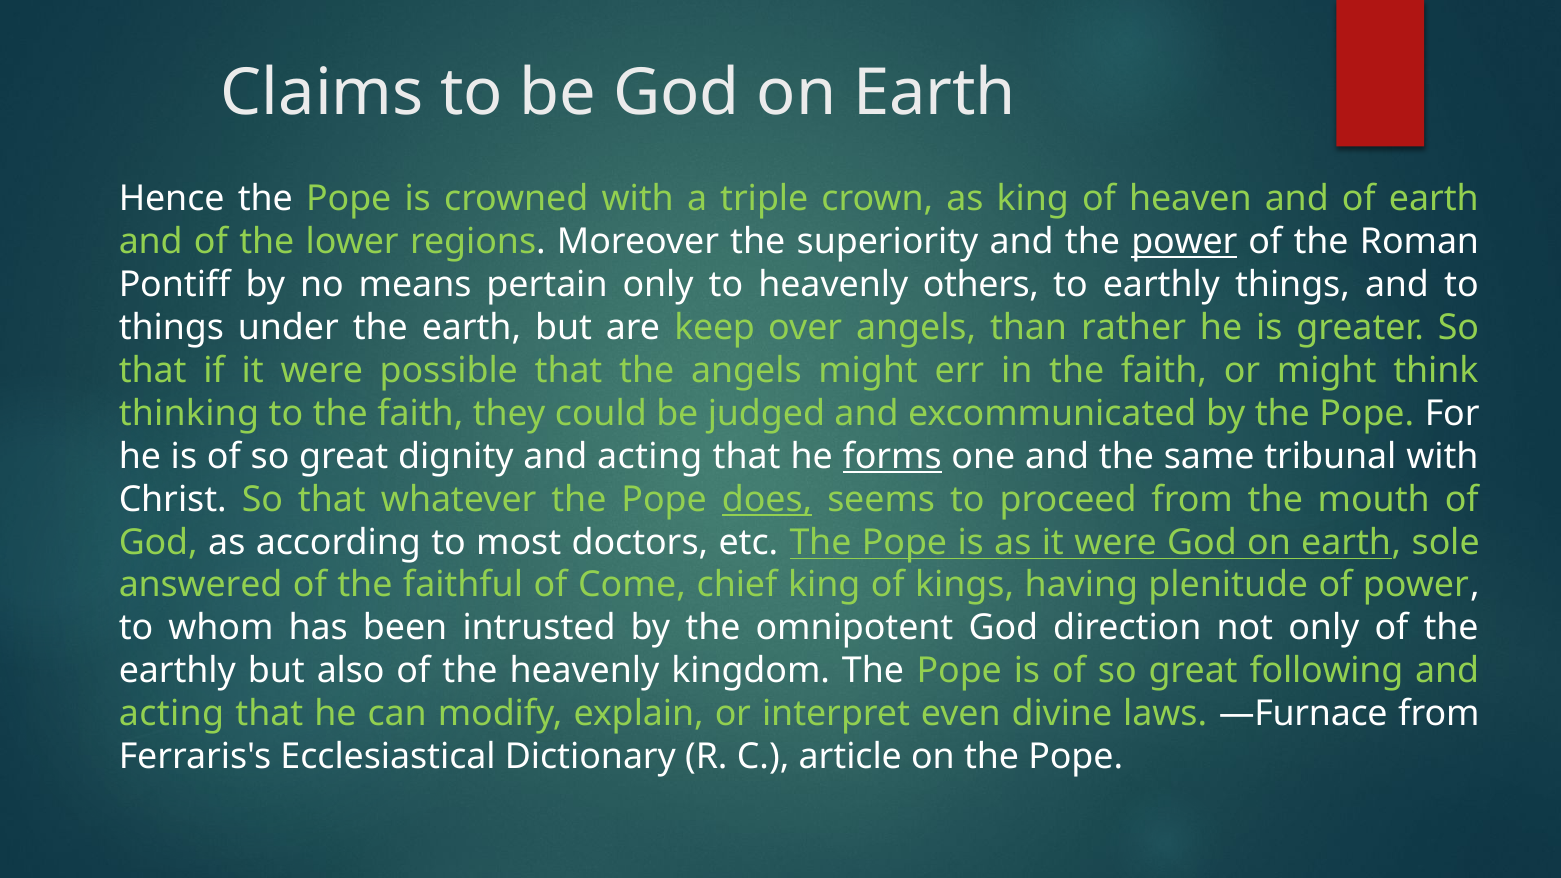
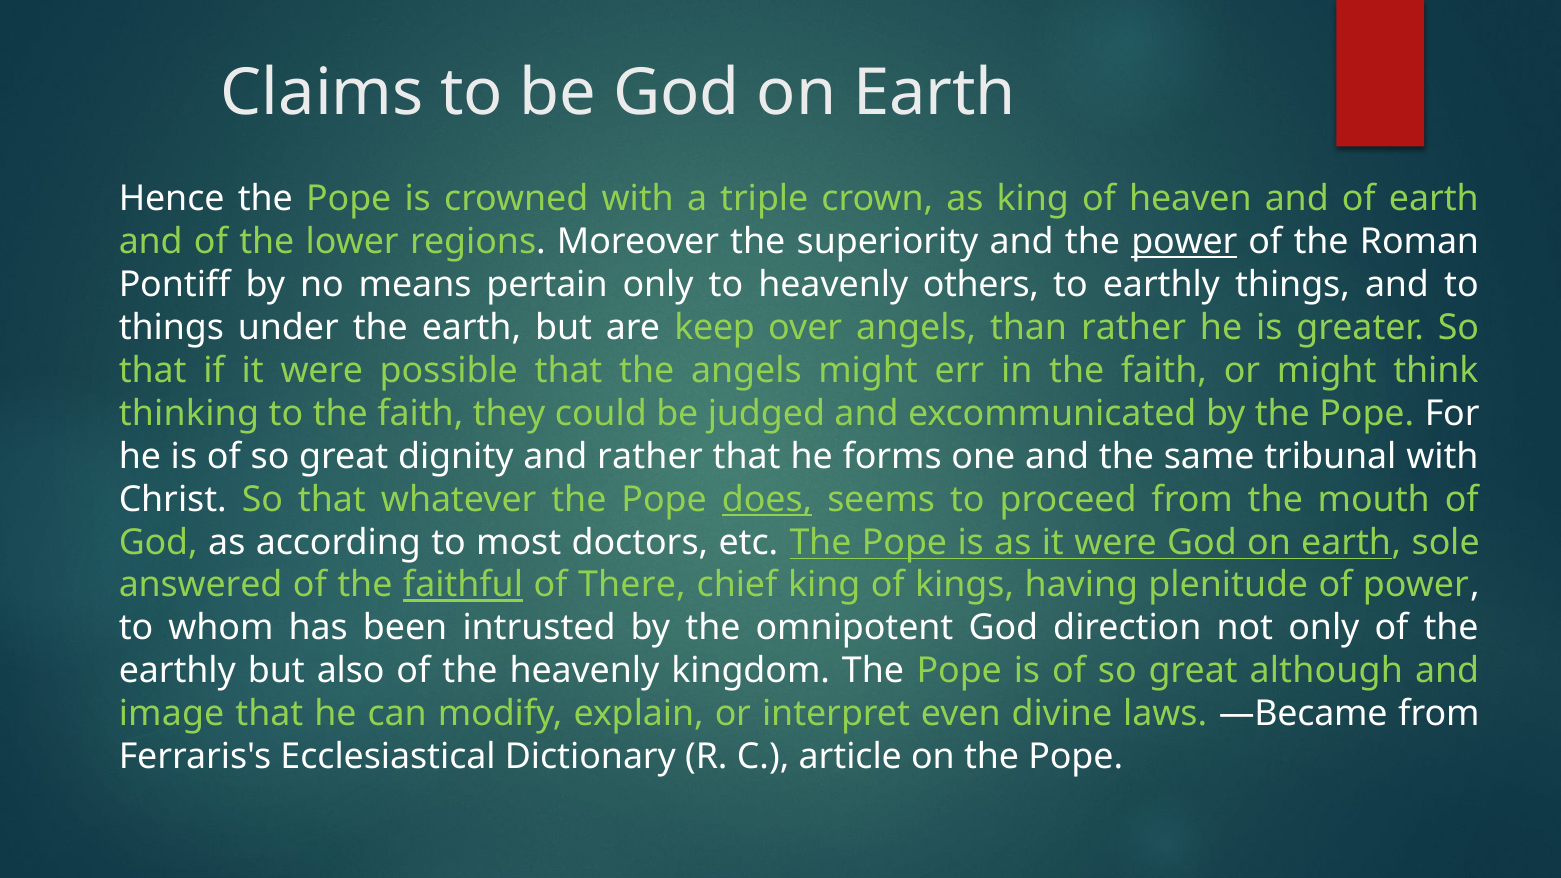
dignity and acting: acting -> rather
forms underline: present -> none
faithful underline: none -> present
Come: Come -> There
following: following -> although
acting at (171, 714): acting -> image
—Furnace: —Furnace -> —Became
